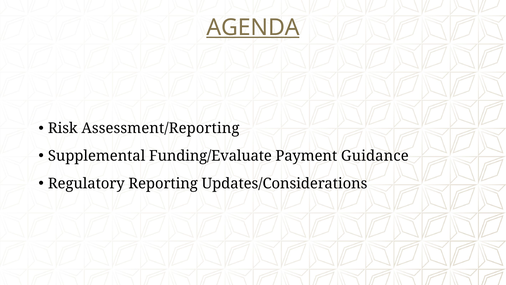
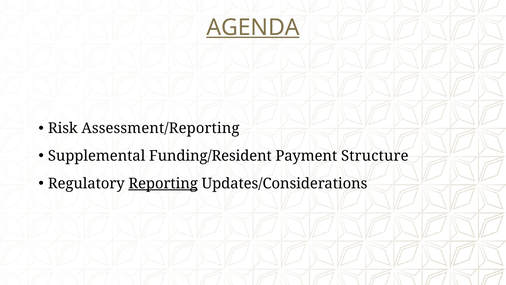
Funding/Evaluate: Funding/Evaluate -> Funding/Resident
Guidance: Guidance -> Structure
Reporting underline: none -> present
